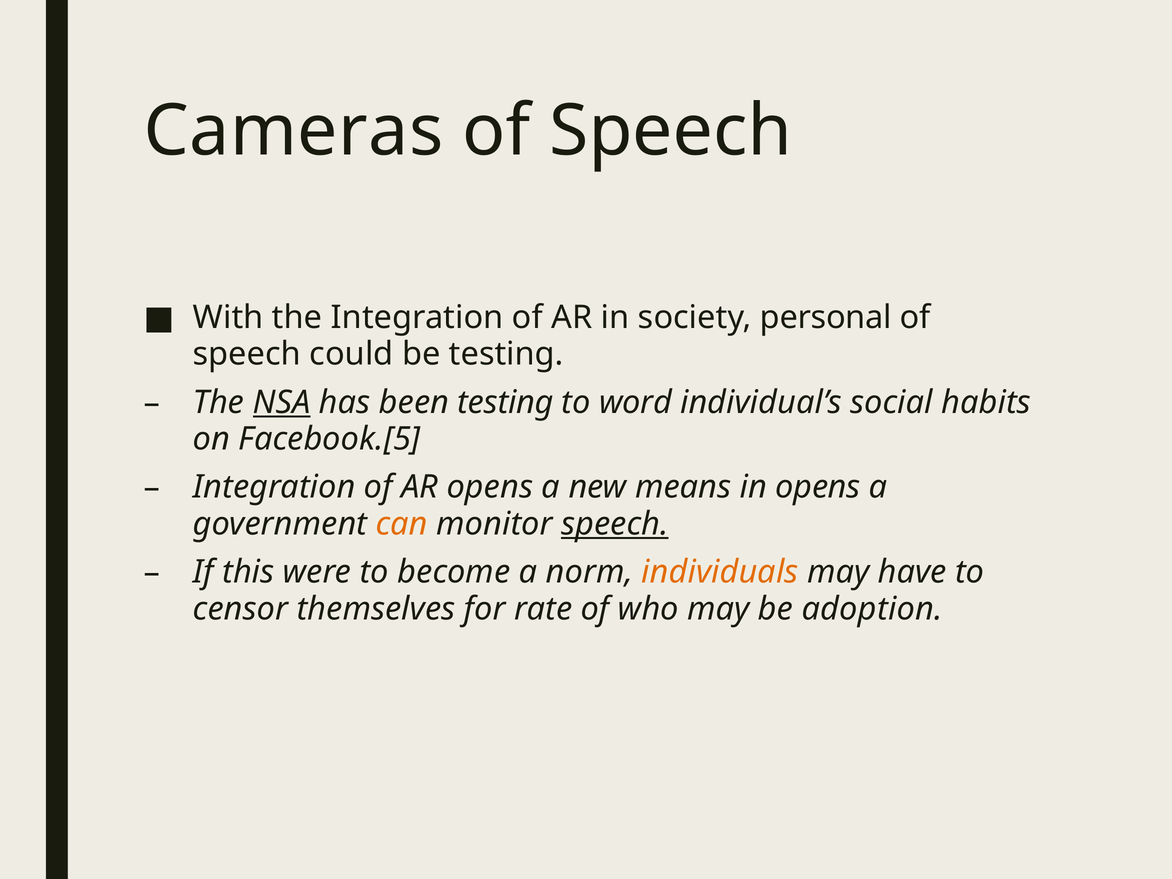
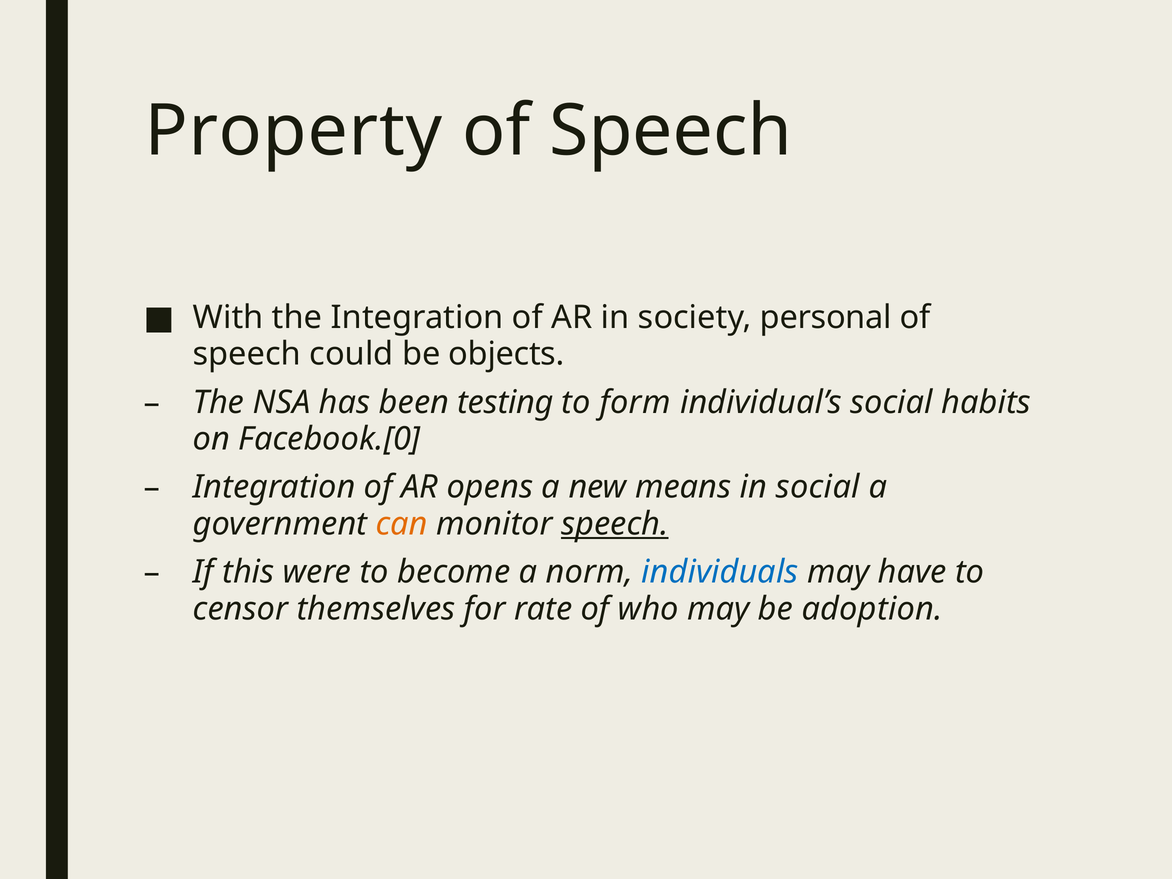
Cameras: Cameras -> Property
be testing: testing -> objects
NSA underline: present -> none
word: word -> form
Facebook.[5: Facebook.[5 -> Facebook.[0
in opens: opens -> social
individuals colour: orange -> blue
